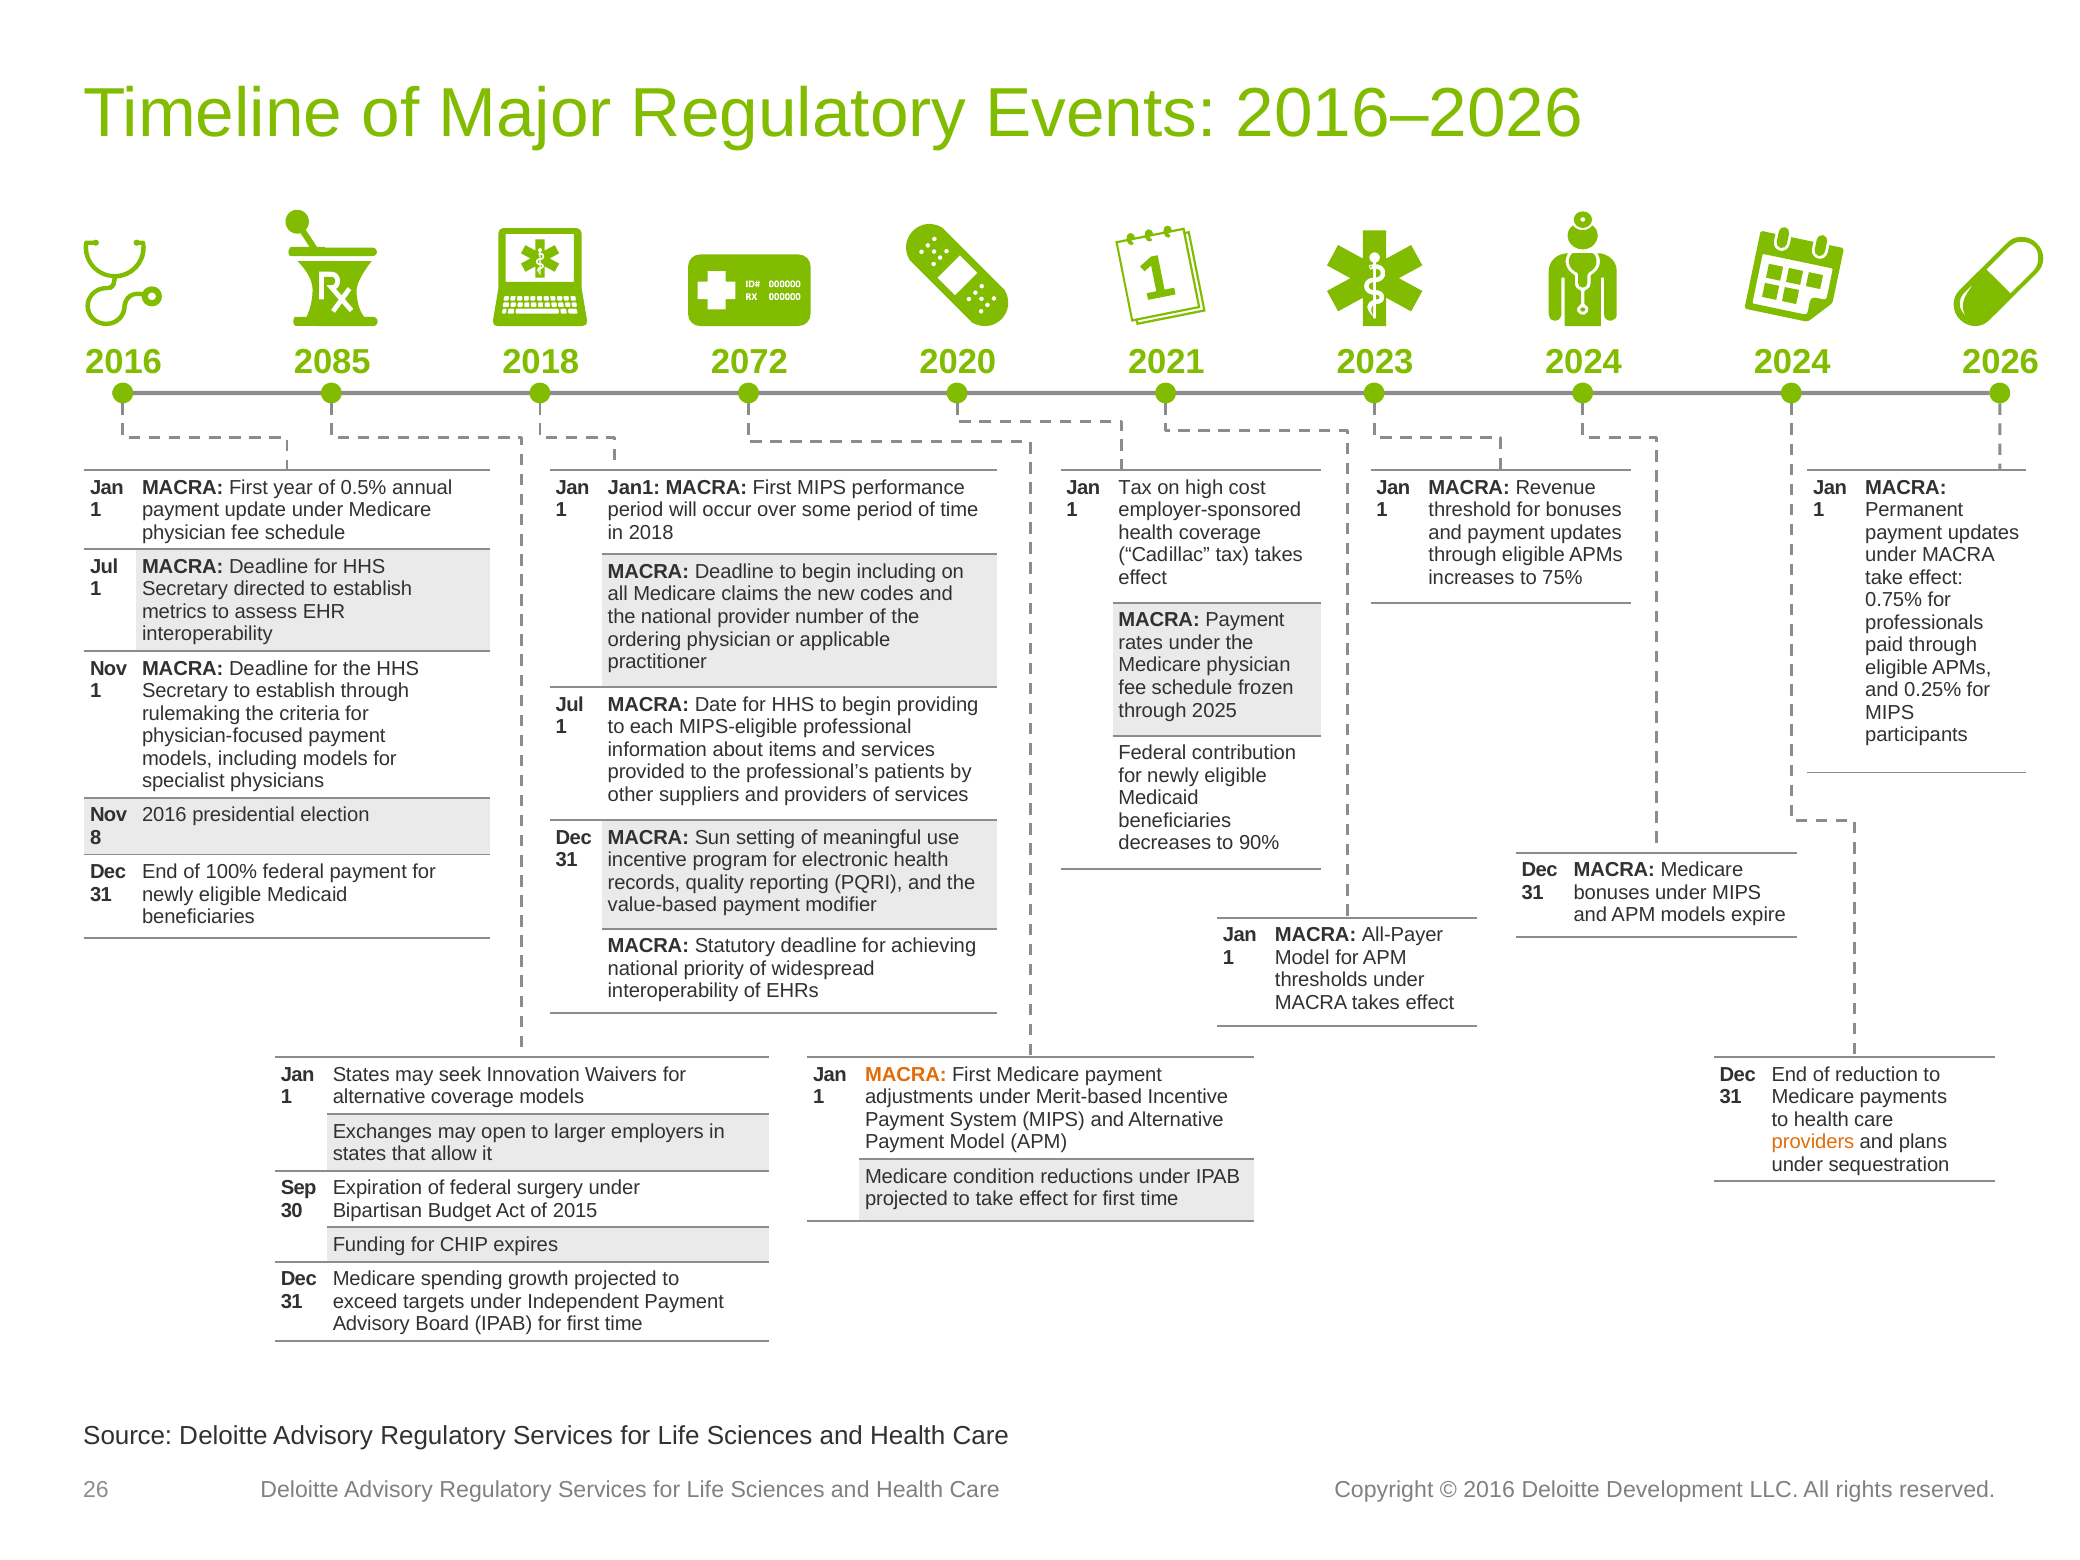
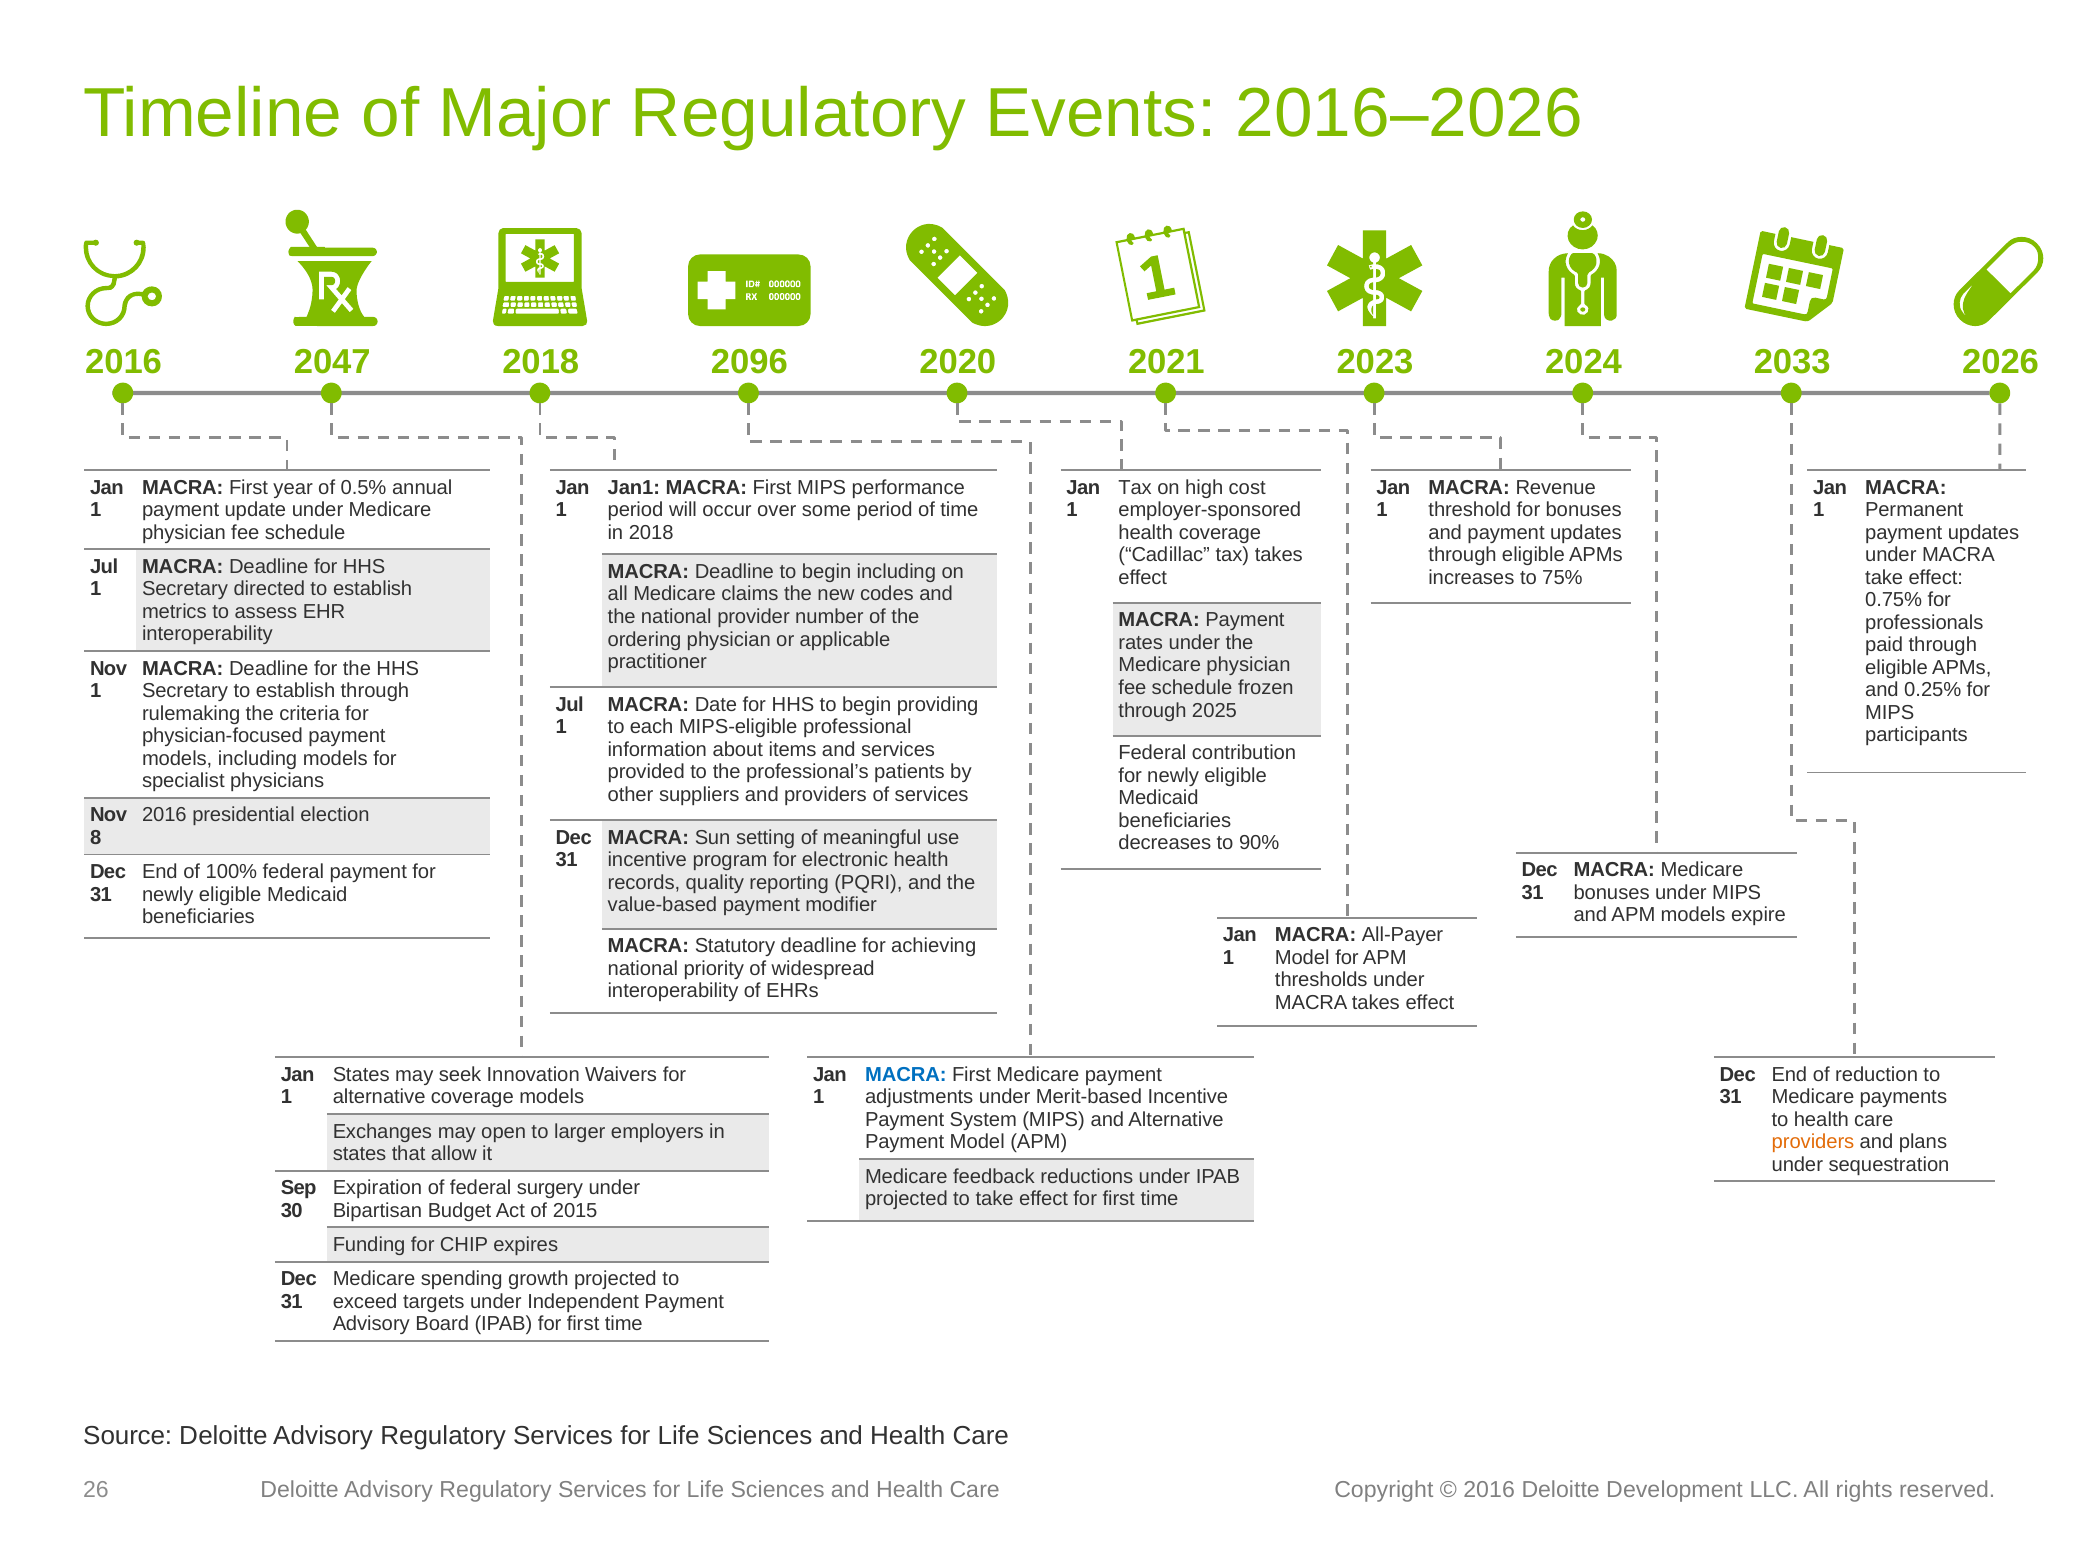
2085: 2085 -> 2047
2072: 2072 -> 2096
2024 2024: 2024 -> 2033
MACRA at (906, 1075) colour: orange -> blue
condition: condition -> feedback
